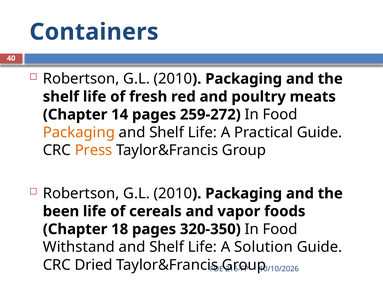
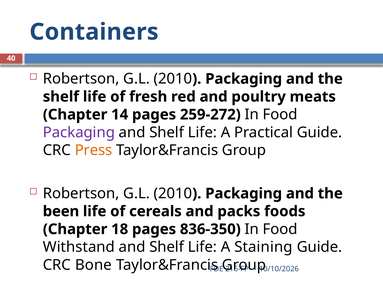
Packaging at (79, 133) colour: orange -> purple
vapor: vapor -> packs
320-350: 320-350 -> 836-350
Solution: Solution -> Staining
Dried: Dried -> Bone
